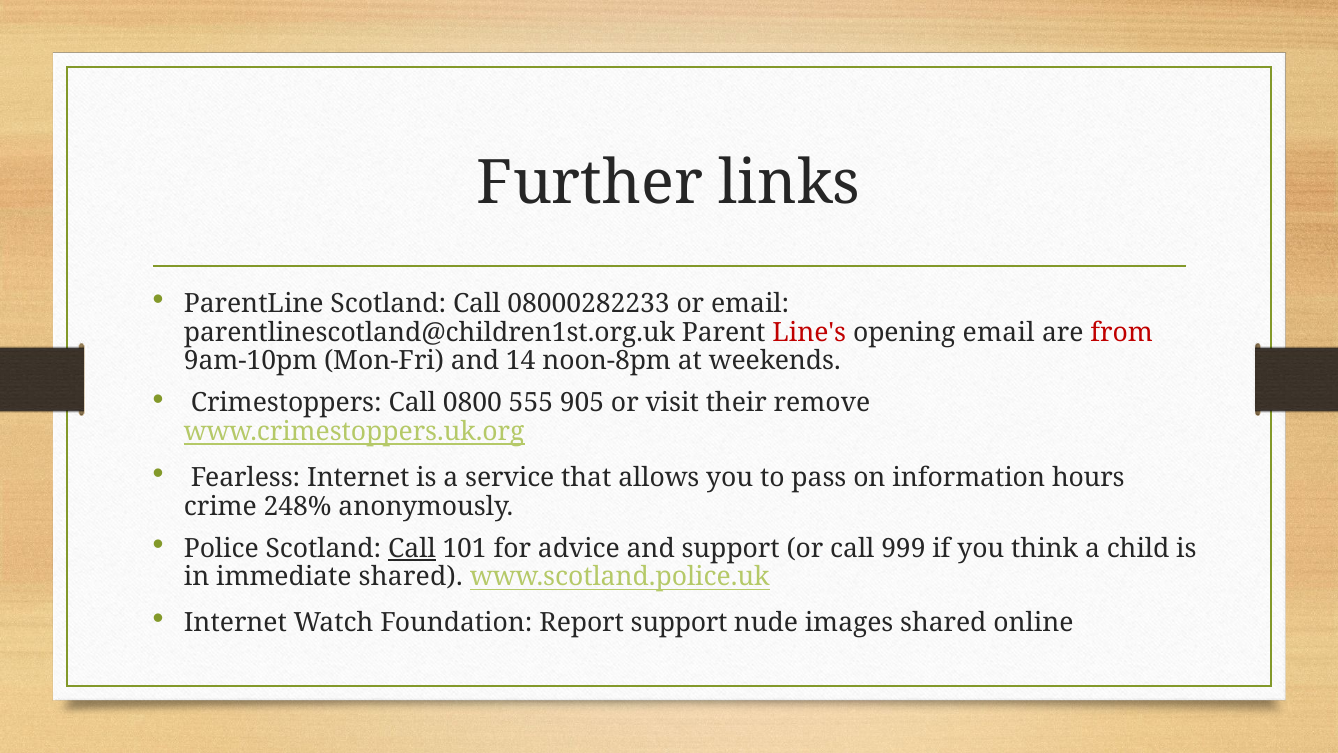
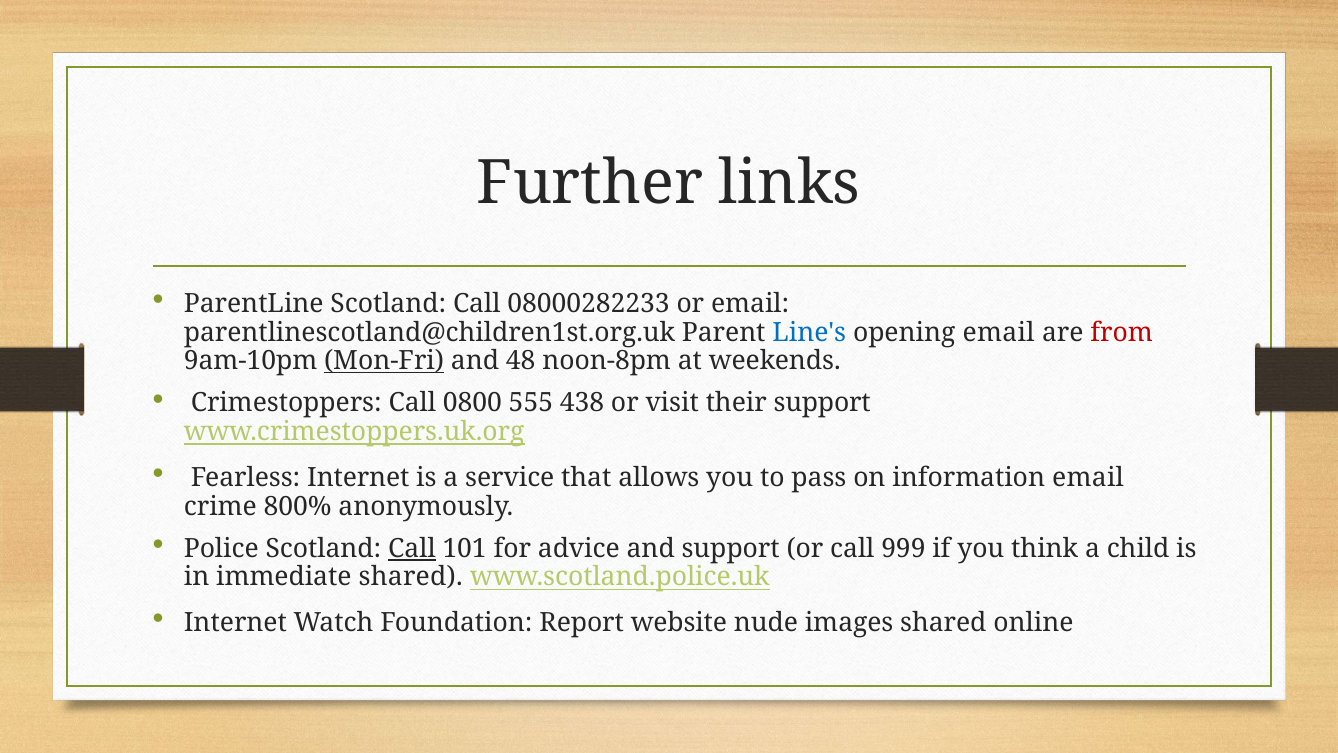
Line's colour: red -> blue
Mon-Fri underline: none -> present
14: 14 -> 48
905: 905 -> 438
their remove: remove -> support
information hours: hours -> email
248%: 248% -> 800%
Report support: support -> website
